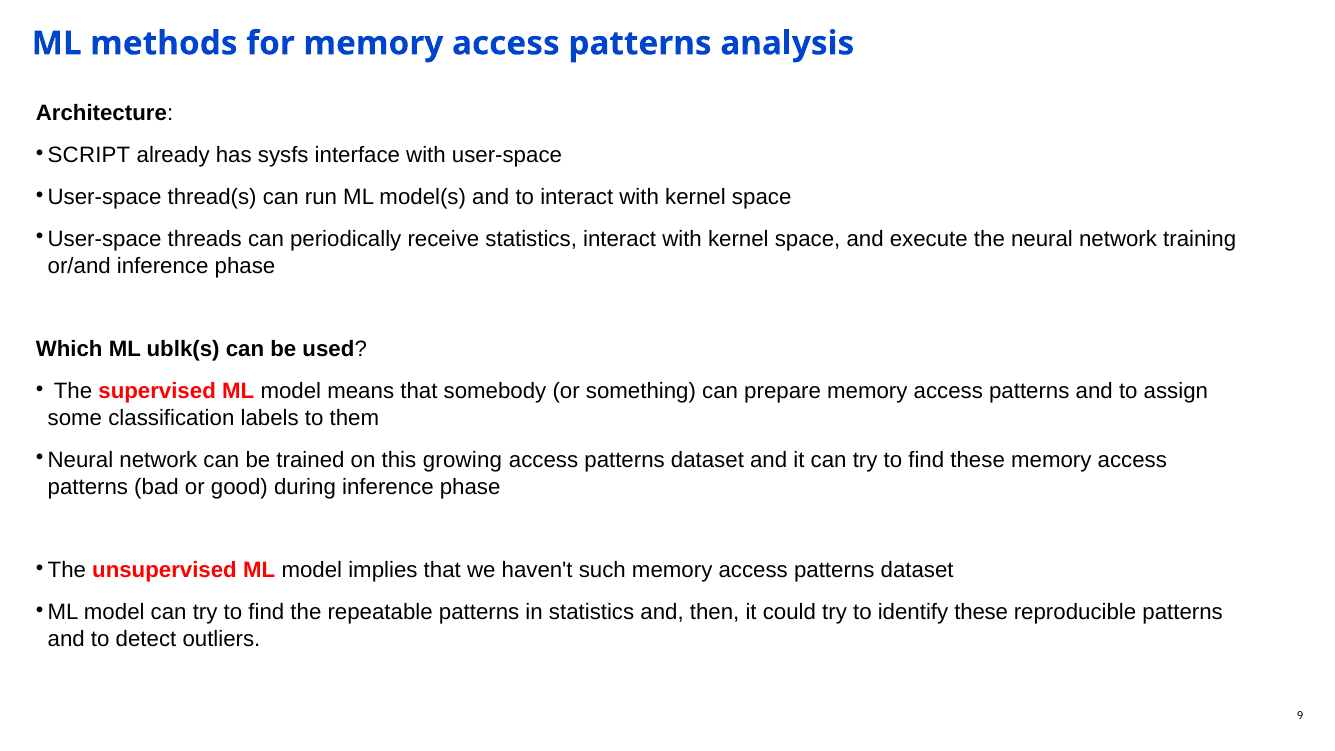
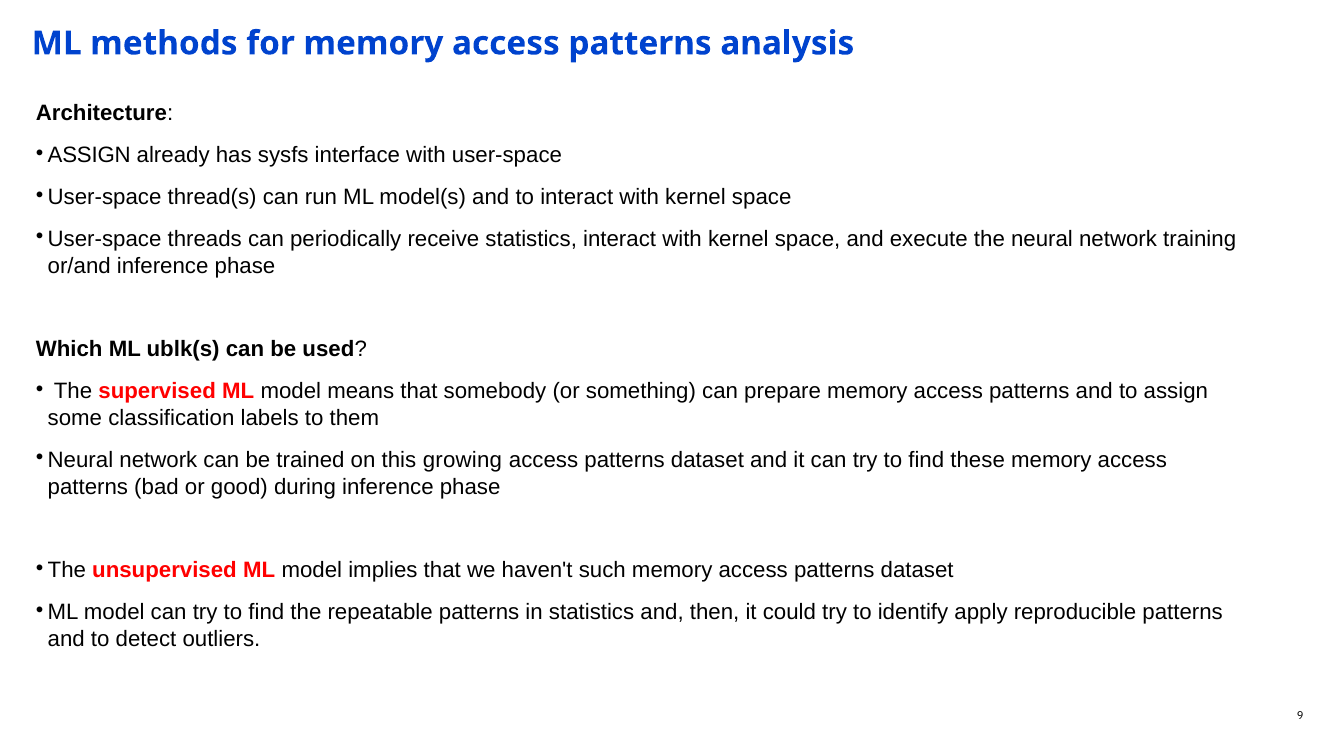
SCRIPT at (89, 155): SCRIPT -> ASSIGN
identify these: these -> apply
